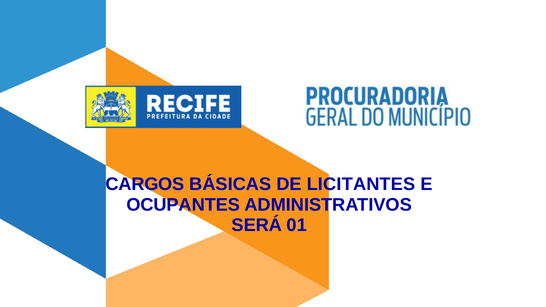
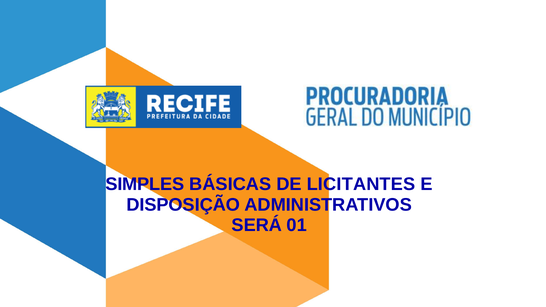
CARGOS: CARGOS -> SIMPLES
OCUPANTES: OCUPANTES -> DISPOSIÇÃO
